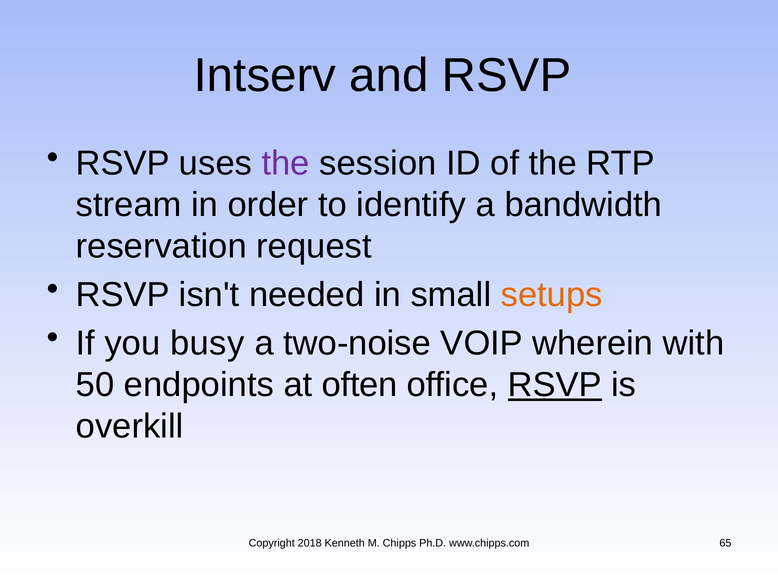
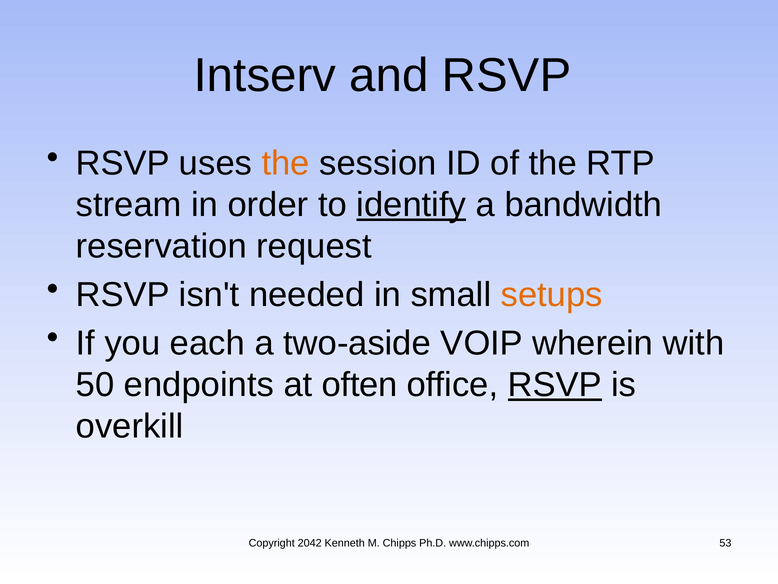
the at (286, 163) colour: purple -> orange
identify underline: none -> present
busy: busy -> each
two-noise: two-noise -> two-aside
2018: 2018 -> 2042
65: 65 -> 53
